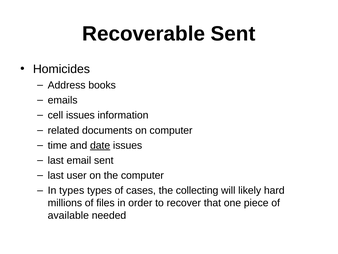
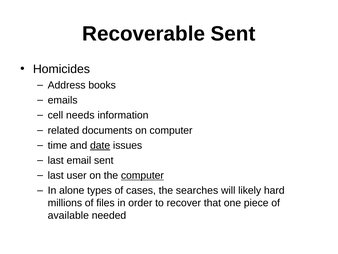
cell issues: issues -> needs
computer at (142, 175) underline: none -> present
In types: types -> alone
collecting: collecting -> searches
